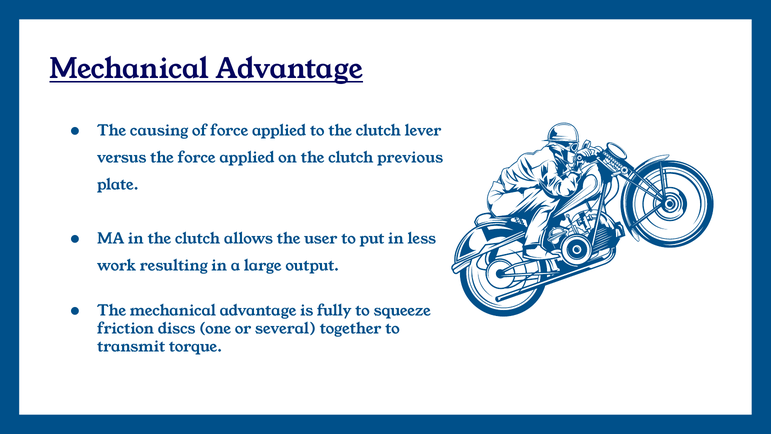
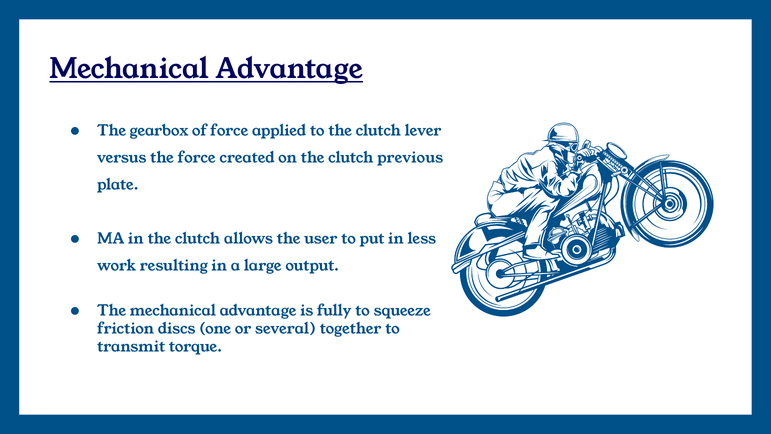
causing: causing -> gearbox
the force applied: applied -> created
